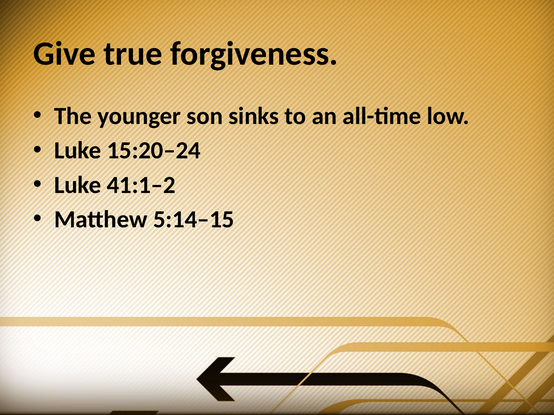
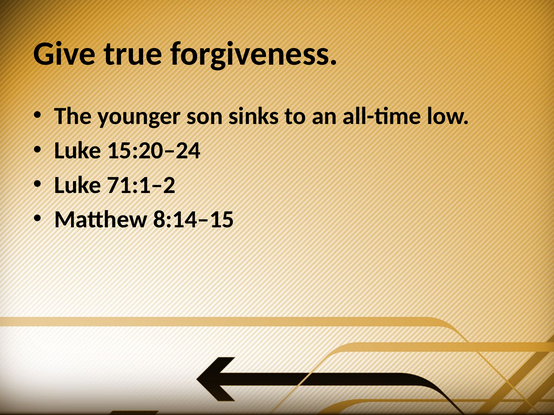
41:1–2: 41:1–2 -> 71:1–2
5:14–15: 5:14–15 -> 8:14–15
